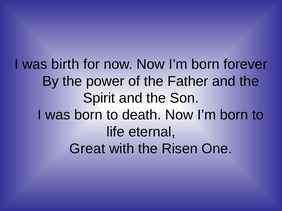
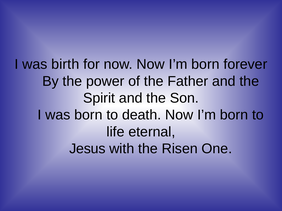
Great: Great -> Jesus
